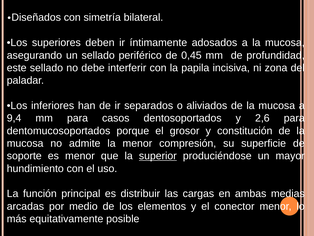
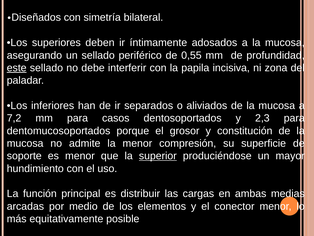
0,45: 0,45 -> 0,55
este underline: none -> present
9,4: 9,4 -> 7,2
2,6: 2,6 -> 2,3
